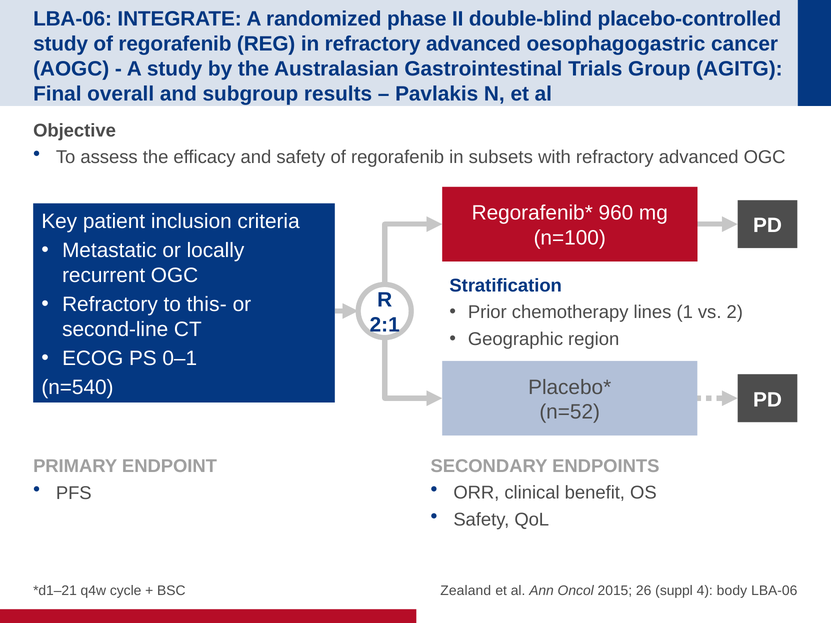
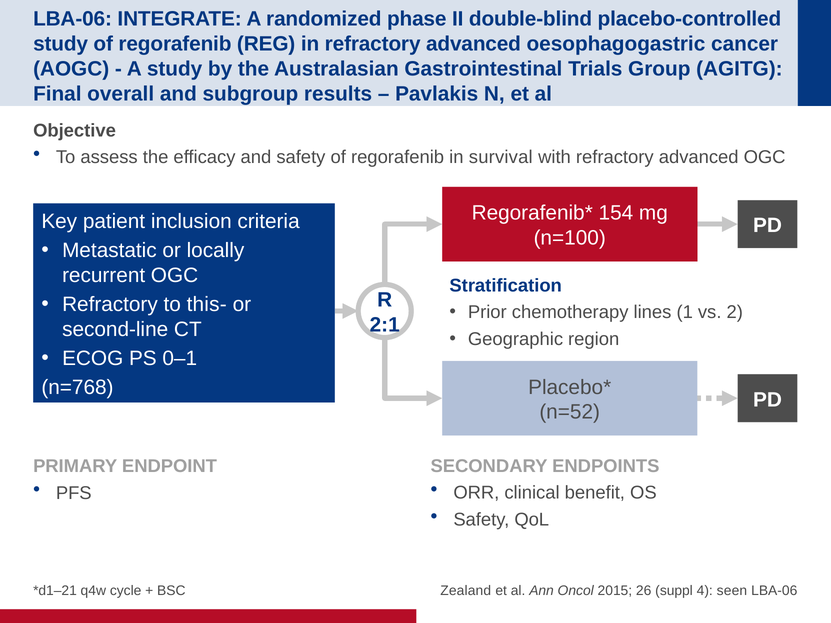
subsets: subsets -> survival
960: 960 -> 154
n=540: n=540 -> n=768
body: body -> seen
